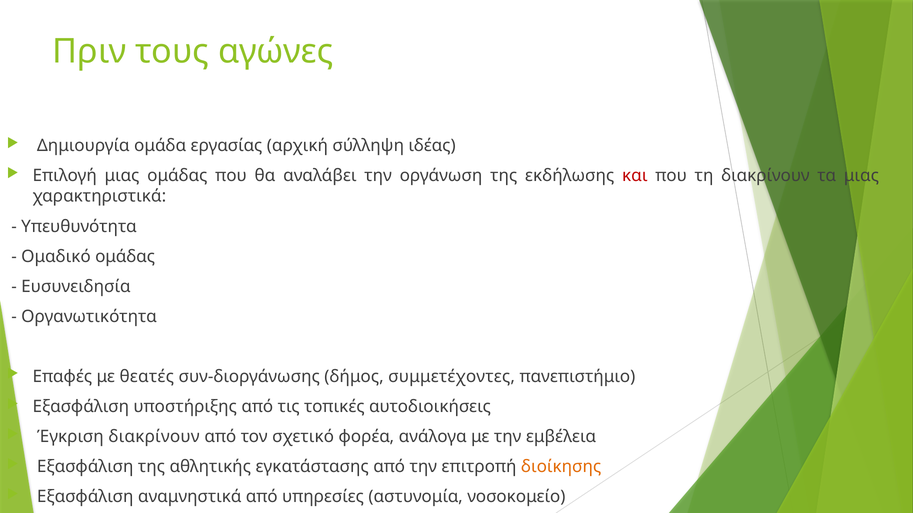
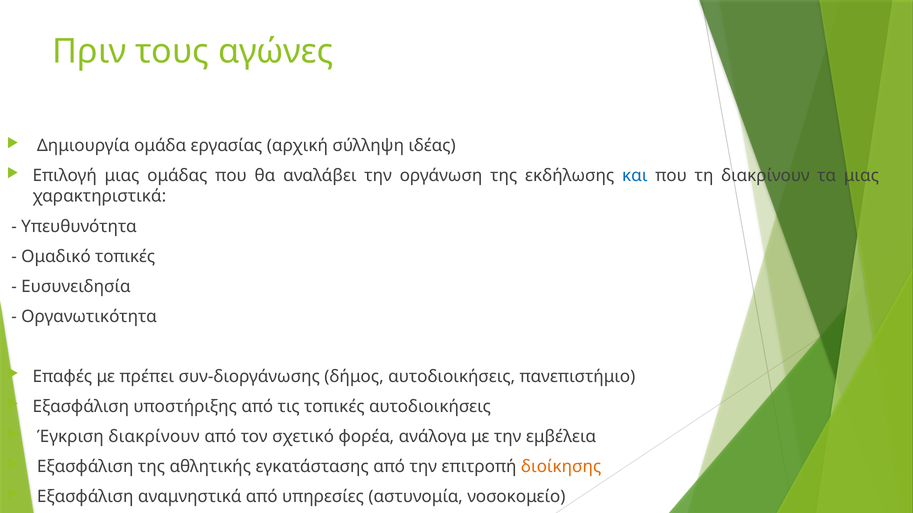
και colour: red -> blue
Ομαδικό ομάδας: ομάδας -> τοπικές
θεατές: θεατές -> πρέπει
δήμος συμμετέχοντες: συμμετέχοντες -> αυτοδιοικήσεις
